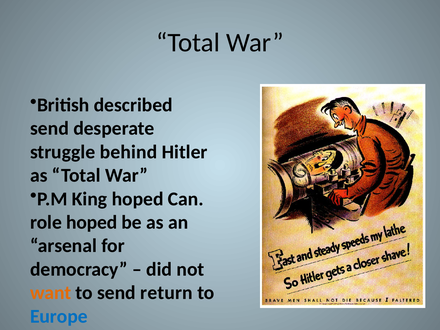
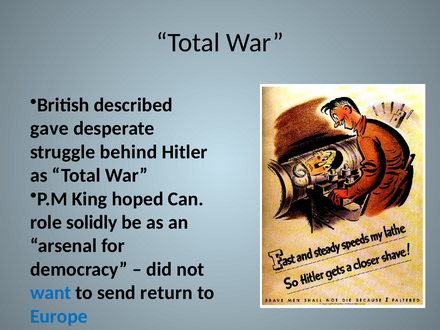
send at (49, 129): send -> gave
role hoped: hoped -> solidly
want colour: orange -> blue
